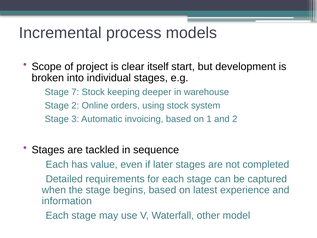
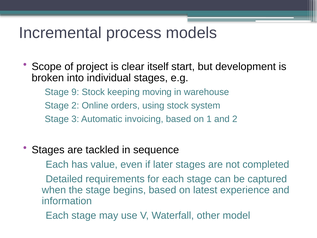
7: 7 -> 9
deeper: deeper -> moving
